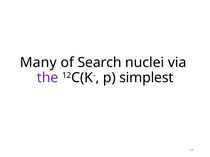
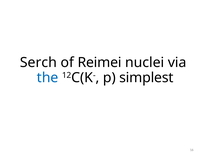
Many: Many -> Serch
Search: Search -> Reimei
the colour: purple -> blue
